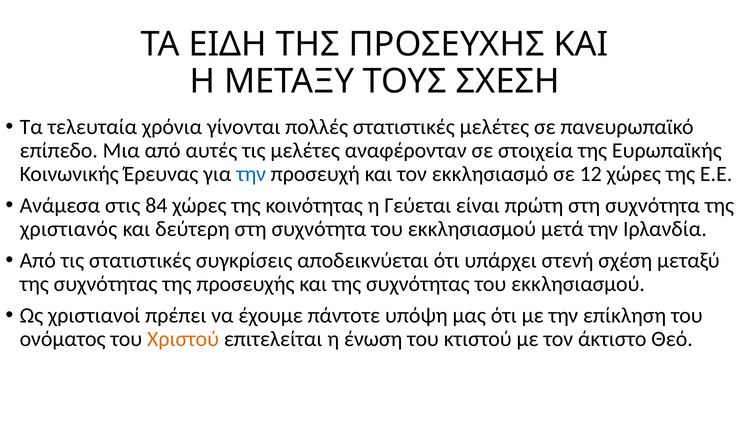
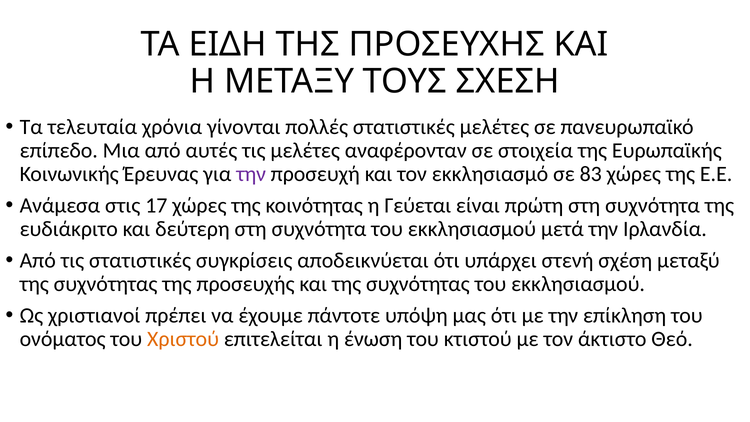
την at (251, 174) colour: blue -> purple
12: 12 -> 83
84: 84 -> 17
χριστιανός: χριστιανός -> ευδιάκριτο
